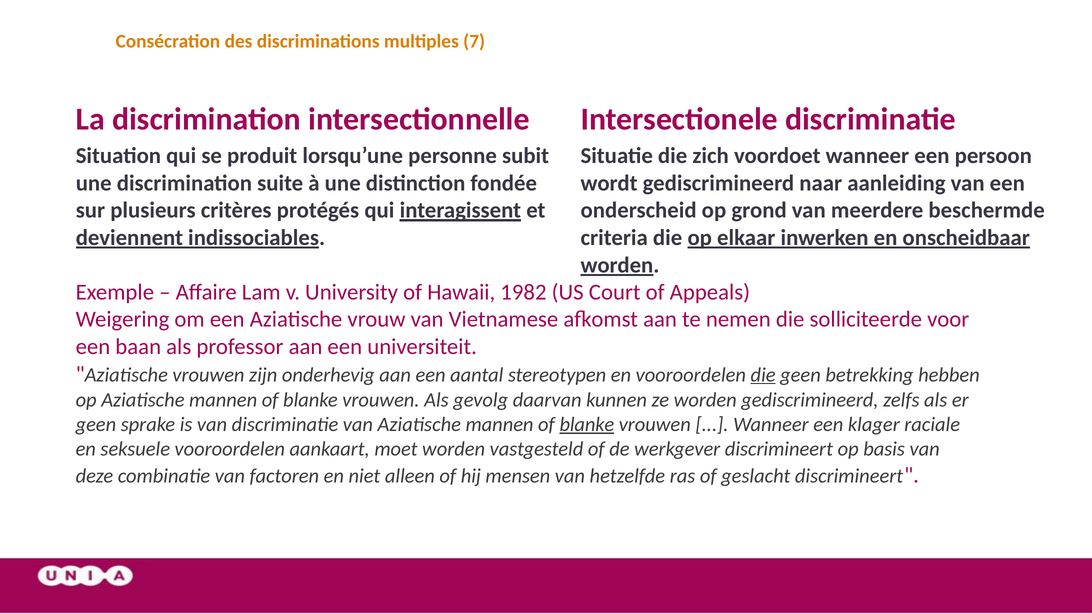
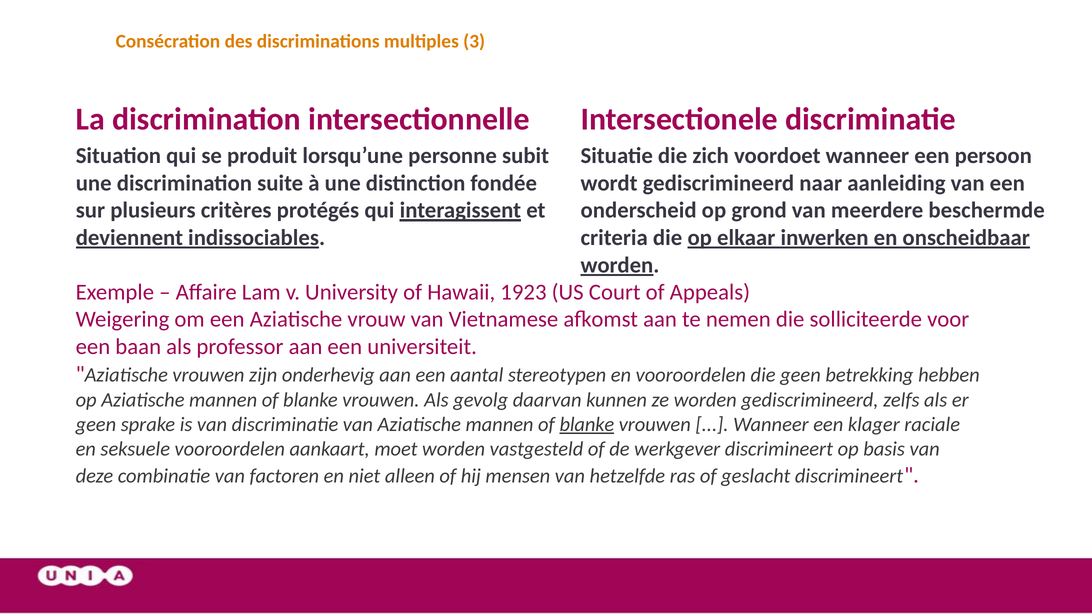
7: 7 -> 3
1982: 1982 -> 1923
die at (763, 375) underline: present -> none
